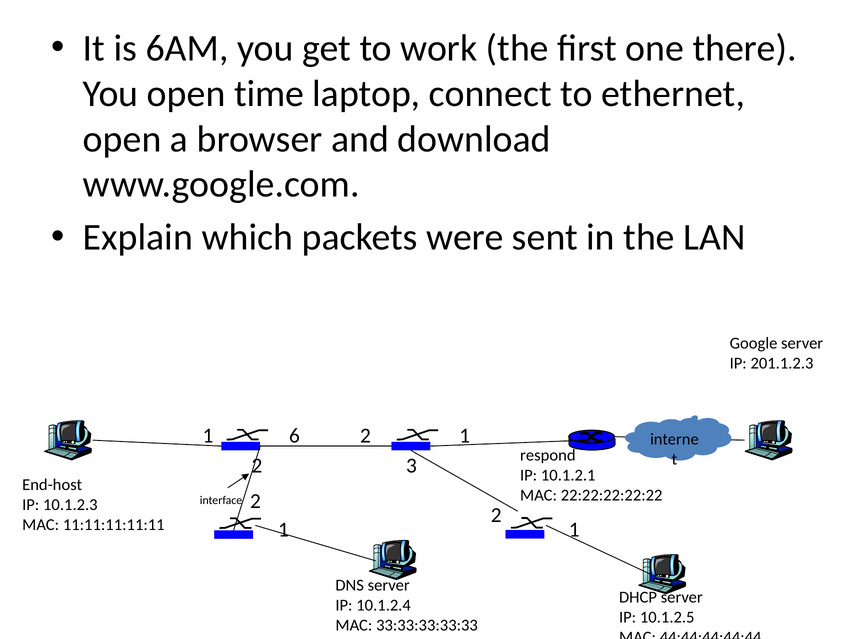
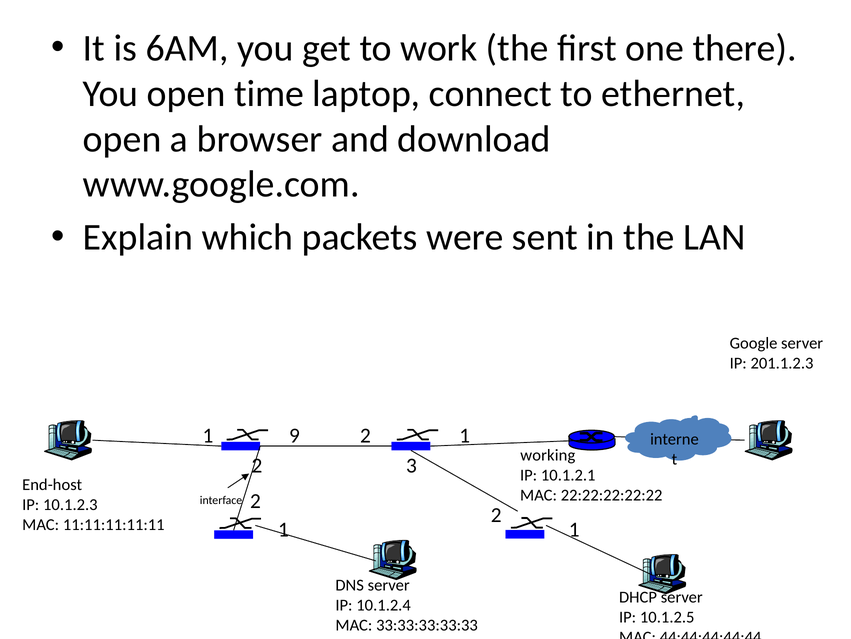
6: 6 -> 9
respond: respond -> working
